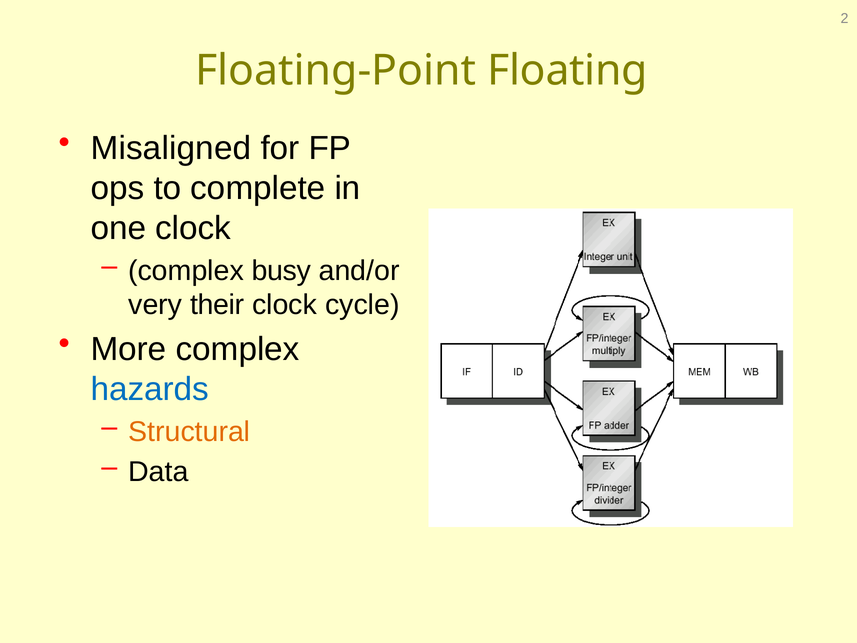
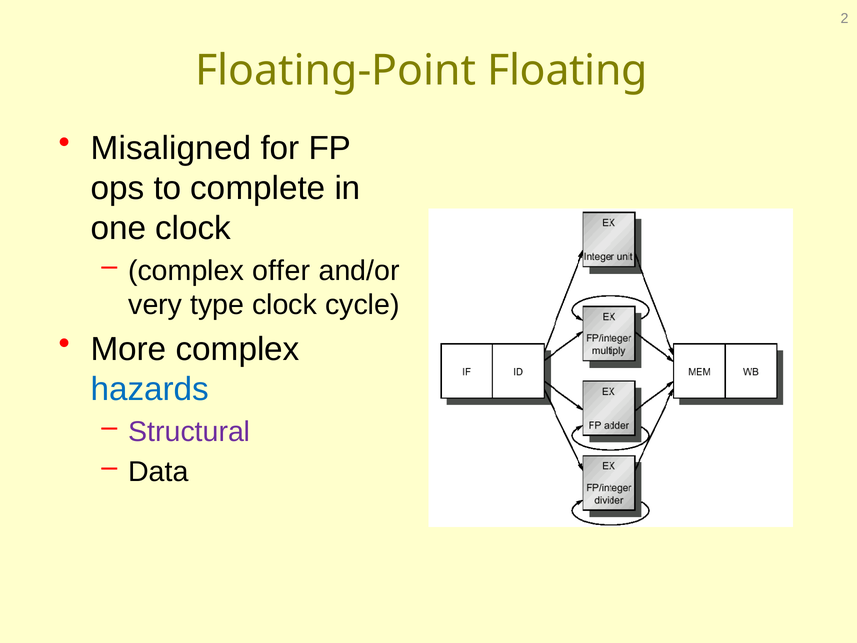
busy: busy -> offer
their: their -> type
Structural colour: orange -> purple
